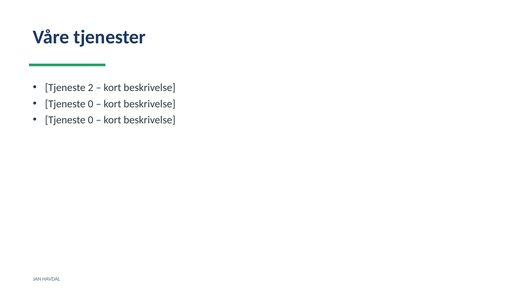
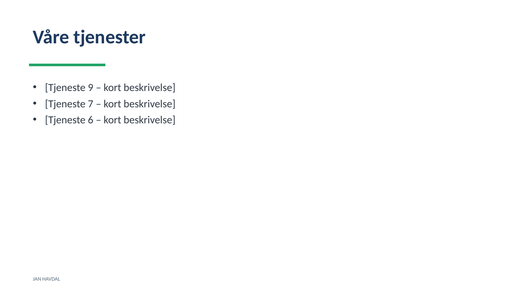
2: 2 -> 9
0 at (91, 104): 0 -> 7
0 at (91, 120): 0 -> 6
